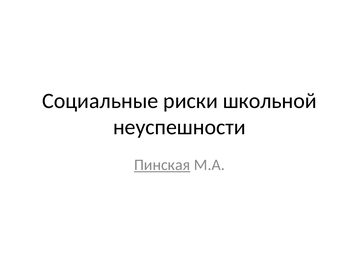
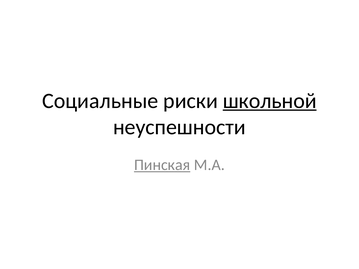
школьной underline: none -> present
